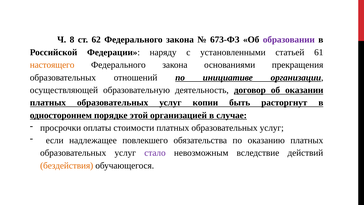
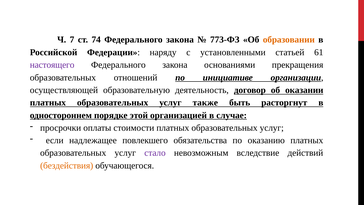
8: 8 -> 7
62: 62 -> 74
673-ФЗ: 673-ФЗ -> 773-ФЗ
образовании colour: purple -> orange
настоящего colour: orange -> purple
копии: копии -> также
